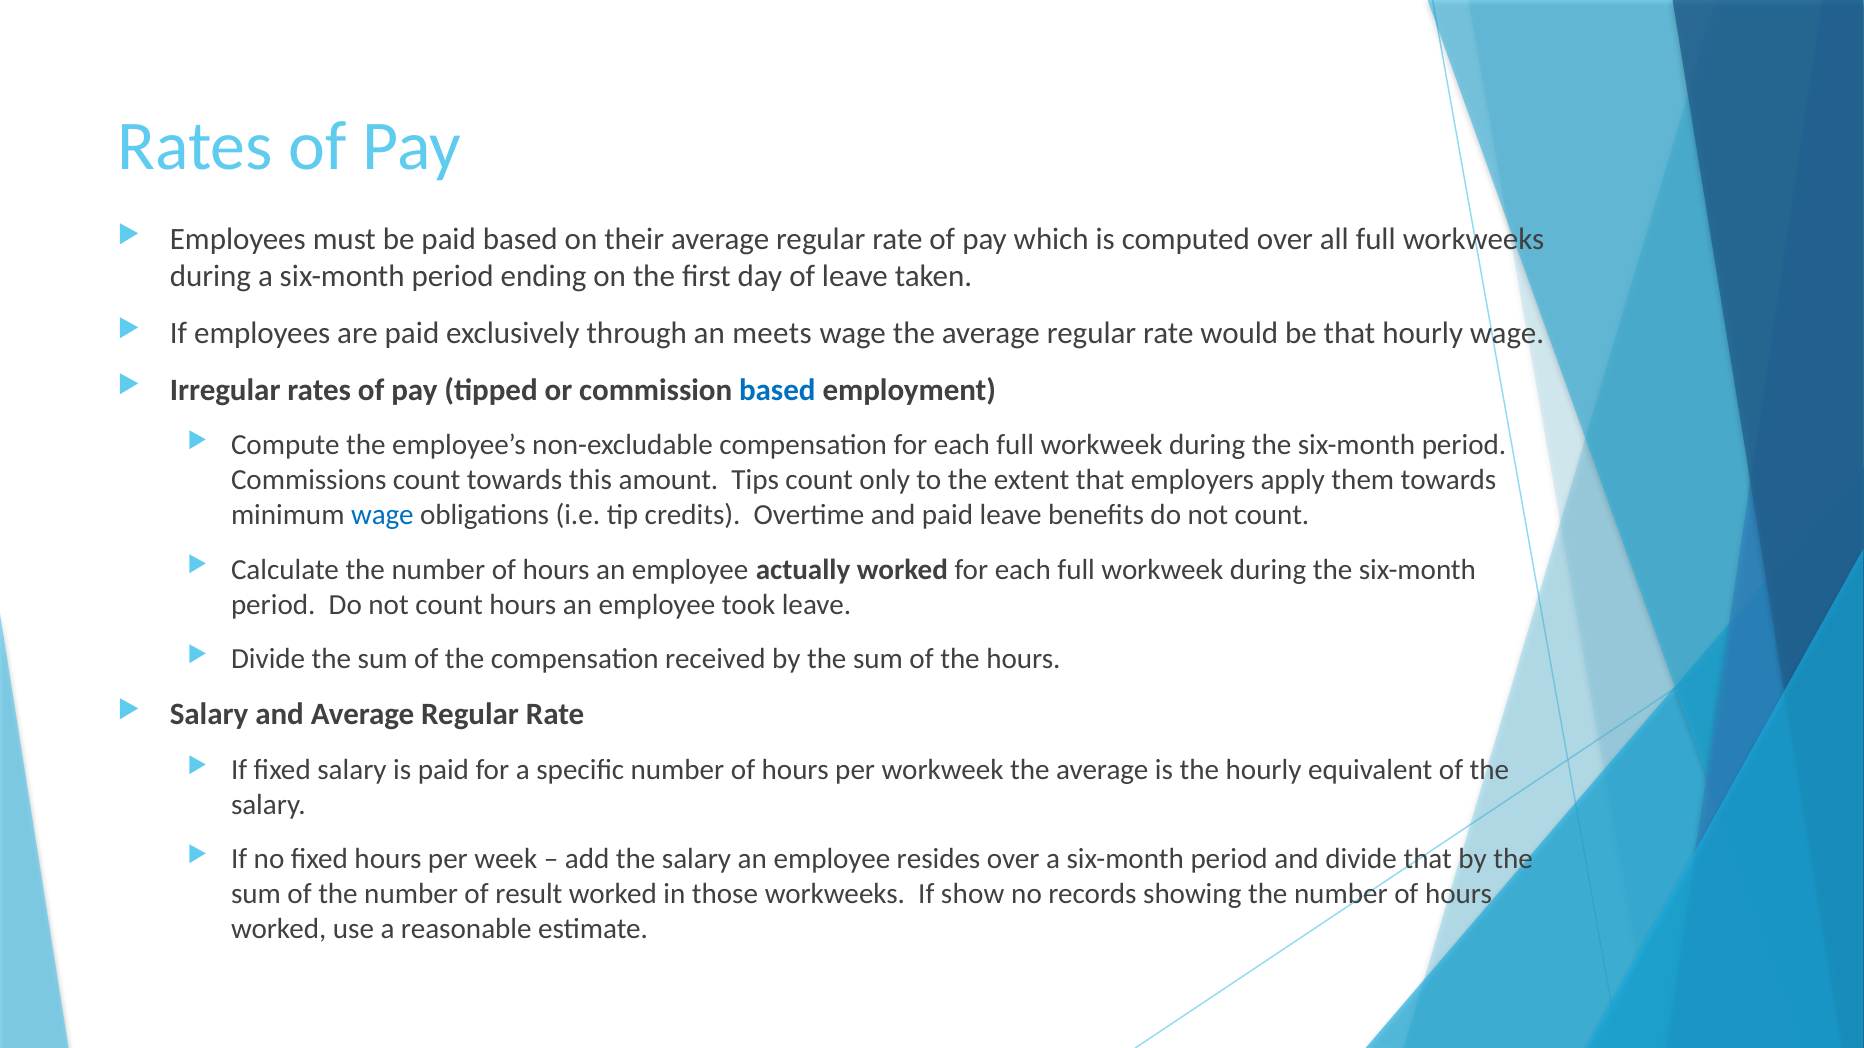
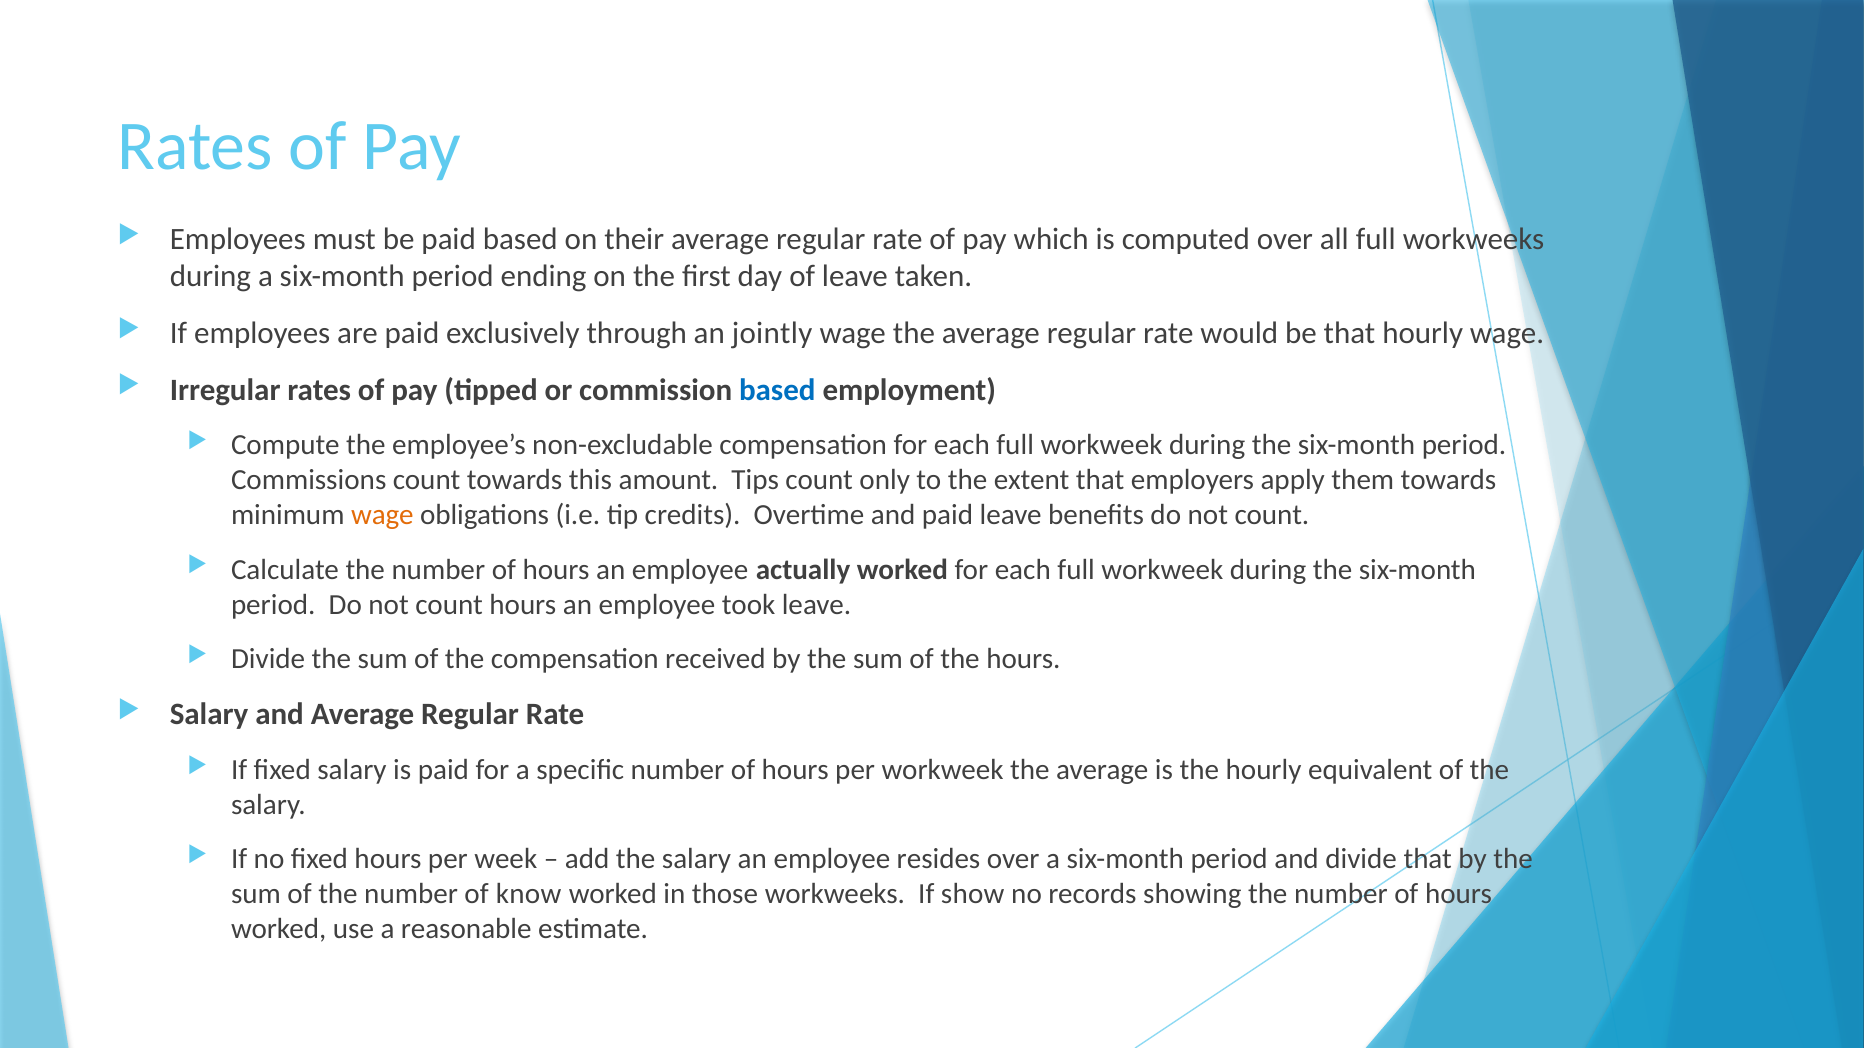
meets: meets -> jointly
wage at (382, 515) colour: blue -> orange
result: result -> know
